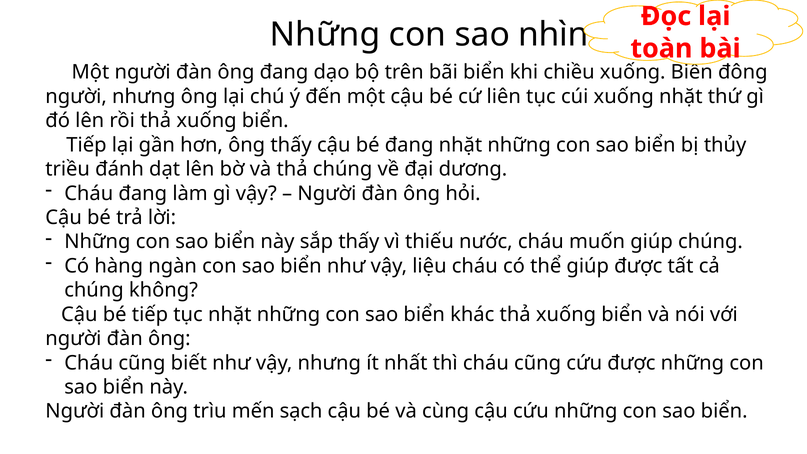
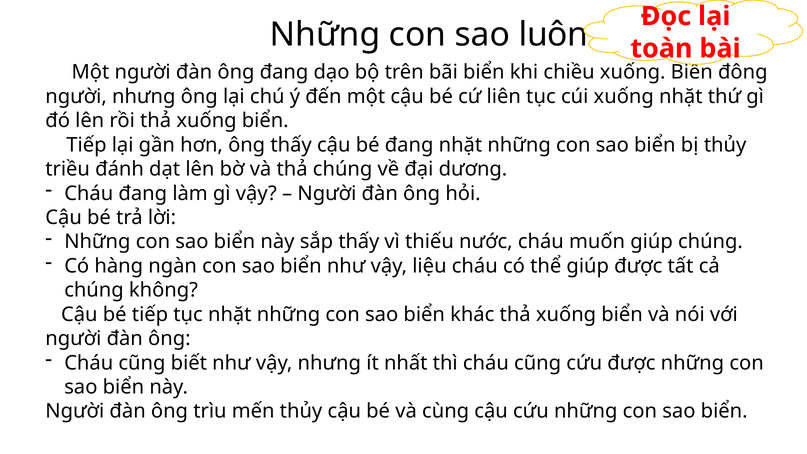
nhìn: nhìn -> luôn
mến sạch: sạch -> thủy
